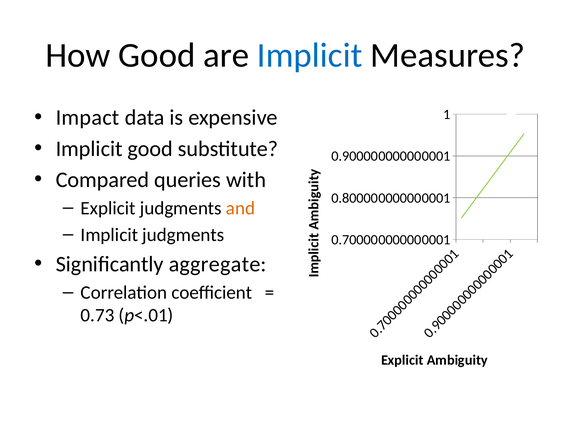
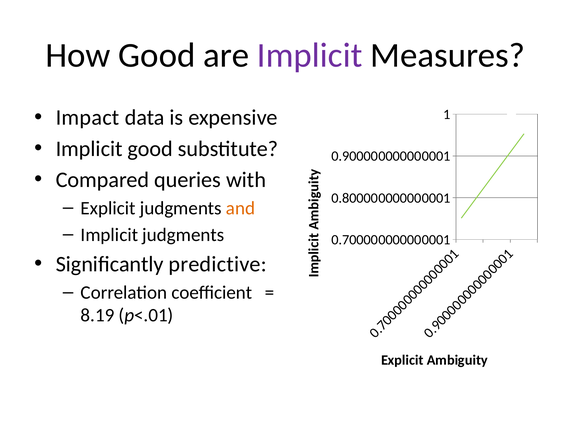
Implicit at (310, 55) colour: blue -> purple
aggregate: aggregate -> predictive
0.73: 0.73 -> 8.19
